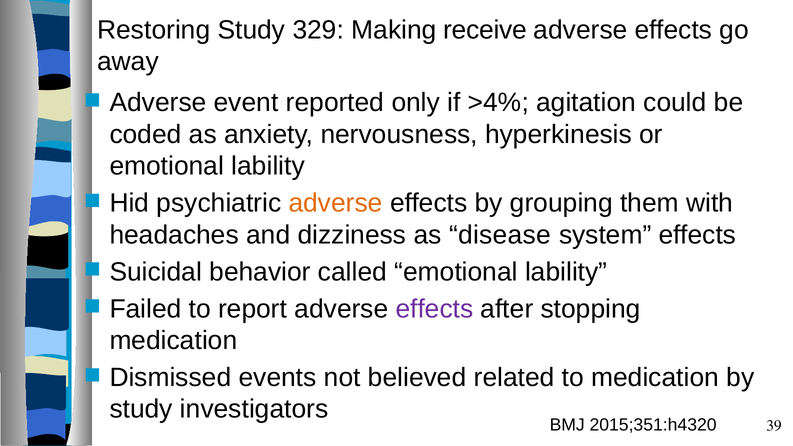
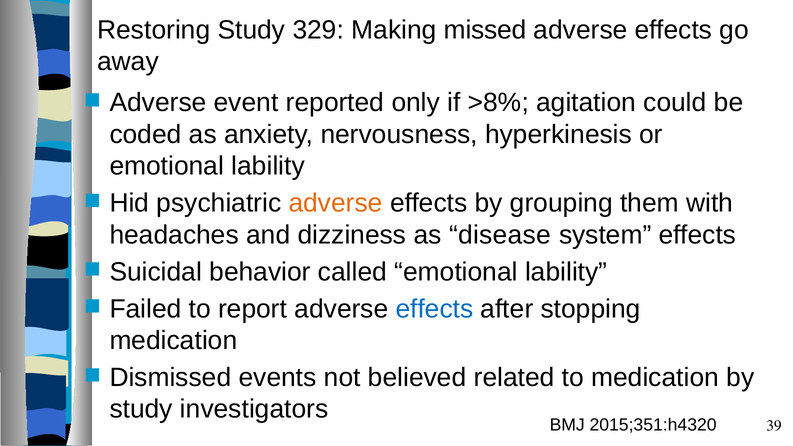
receive: receive -> missed
>4%: >4% -> >8%
effects at (434, 309) colour: purple -> blue
